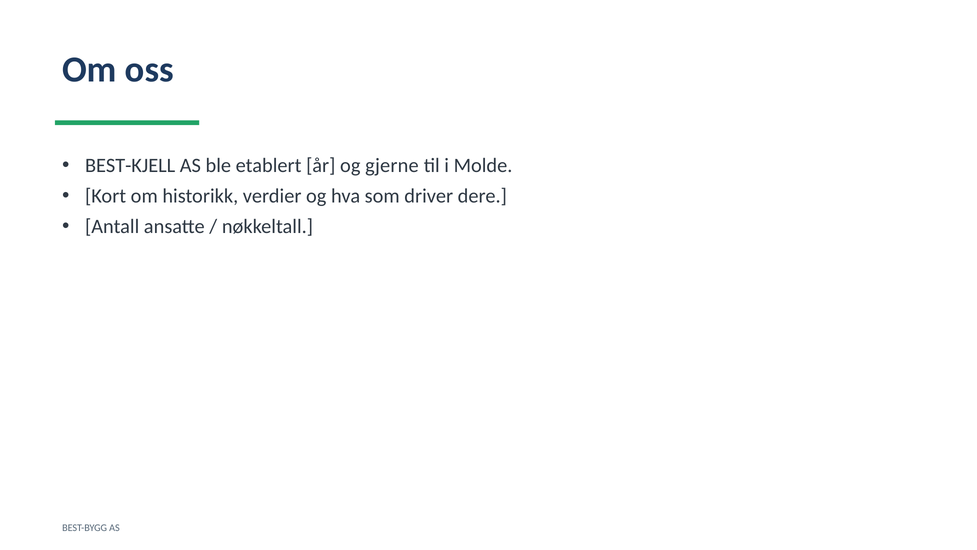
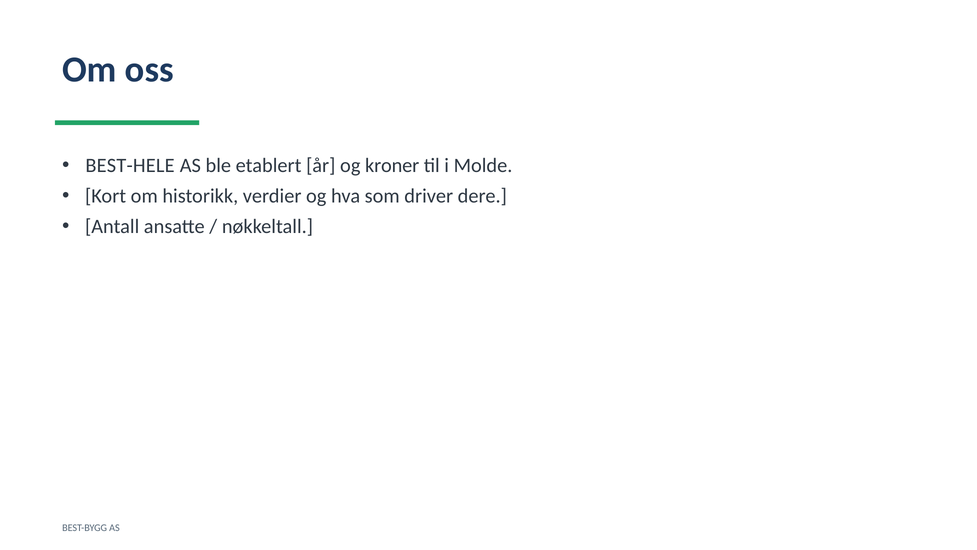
BEST-KJELL: BEST-KJELL -> BEST-HELE
gjerne: gjerne -> kroner
